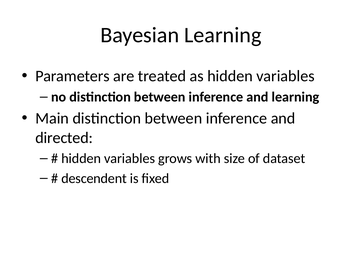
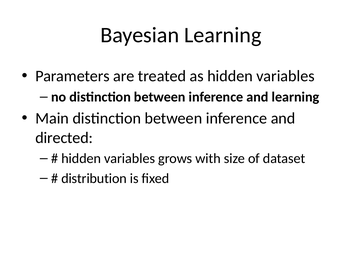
descendent: descendent -> distribution
